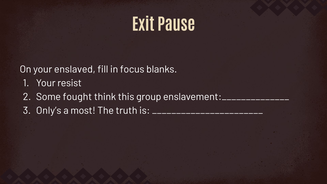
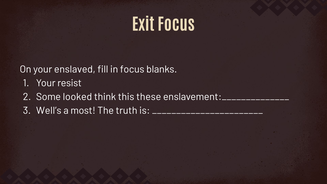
Exit Pause: Pause -> Focus
fought: fought -> looked
group: group -> these
Only’s: Only’s -> Well’s
